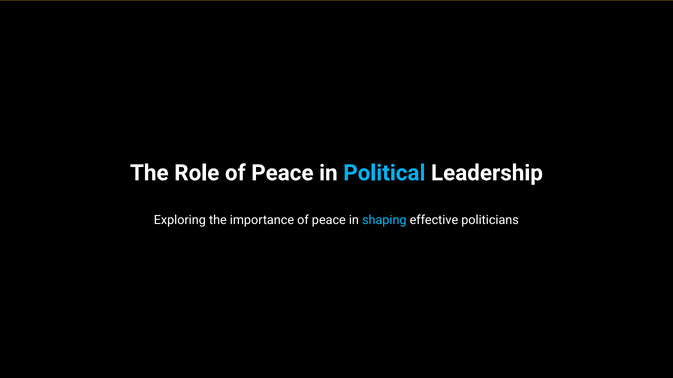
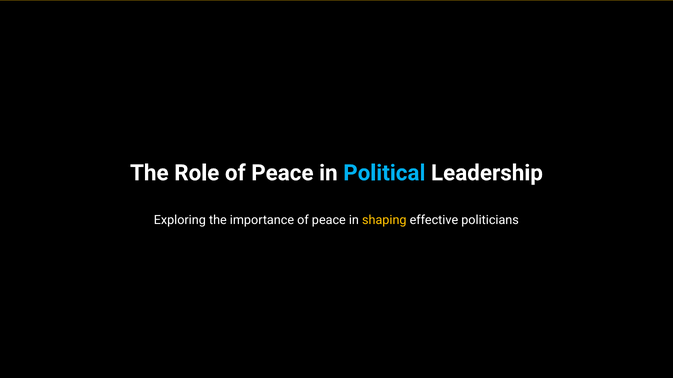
shaping colour: light blue -> yellow
